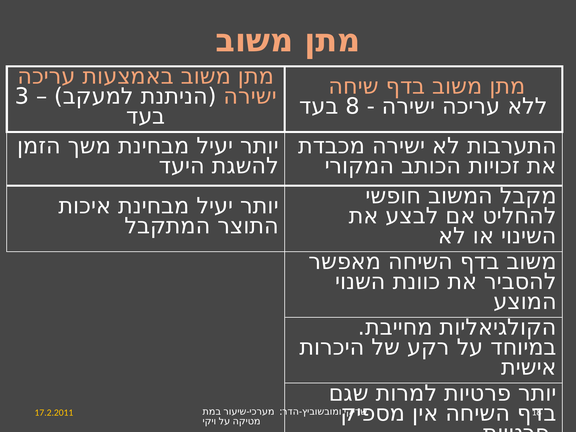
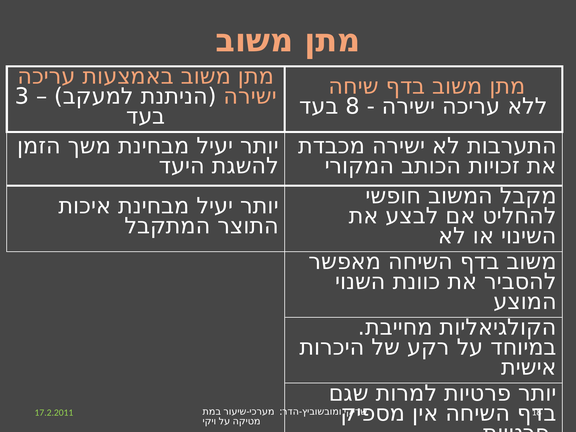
17.2.2011 colour: yellow -> light green
